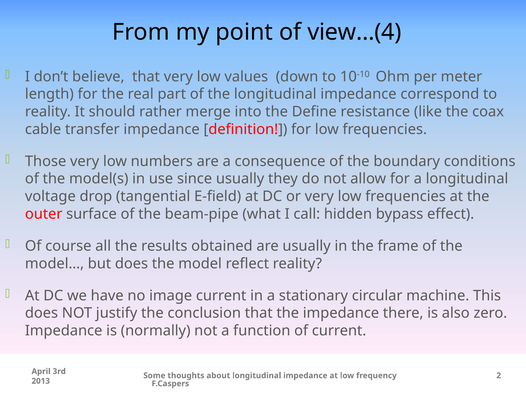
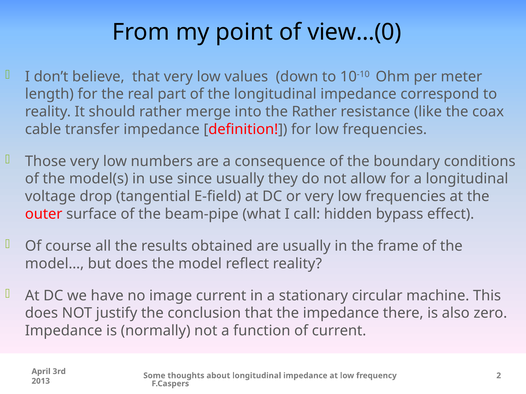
view…(4: view…(4 -> view…(0
the Define: Define -> Rather
